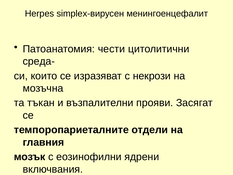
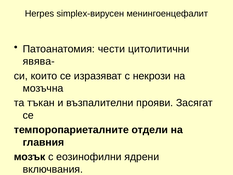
среда-: среда- -> явява-
